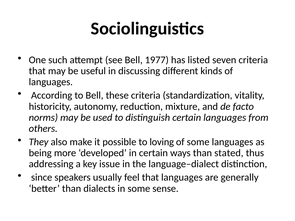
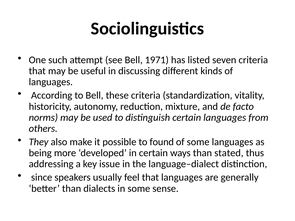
1977: 1977 -> 1971
loving: loving -> found
